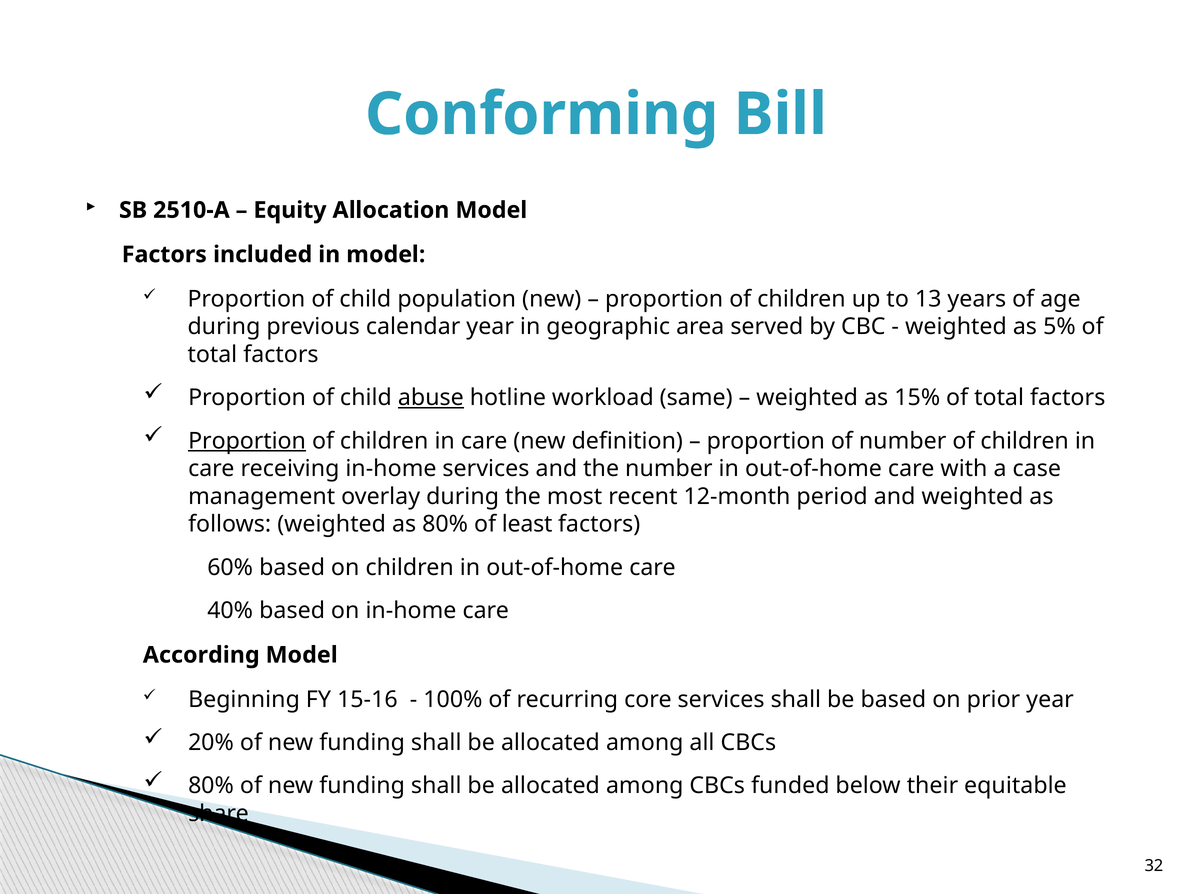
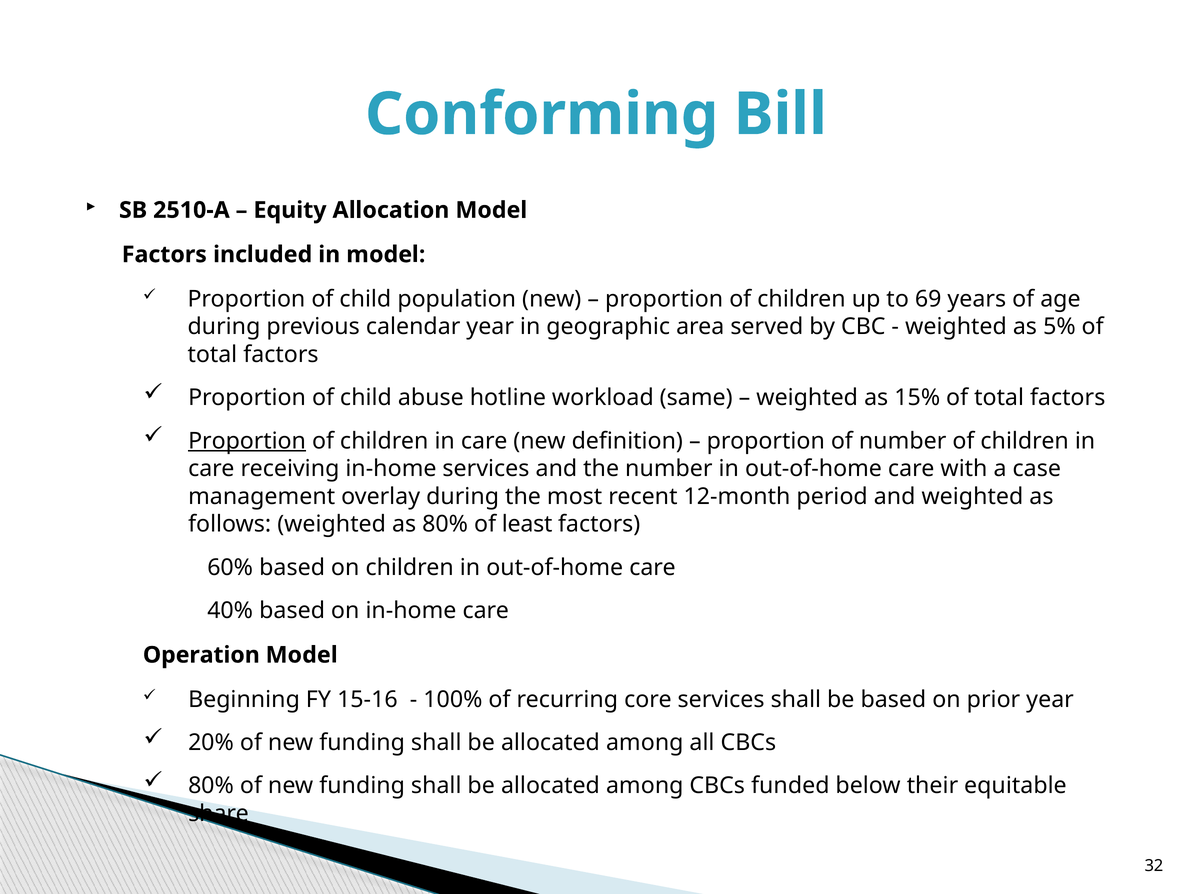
13: 13 -> 69
abuse underline: present -> none
According: According -> Operation
